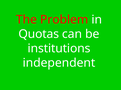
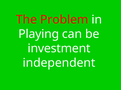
Quotas: Quotas -> Playing
institutions: institutions -> investment
